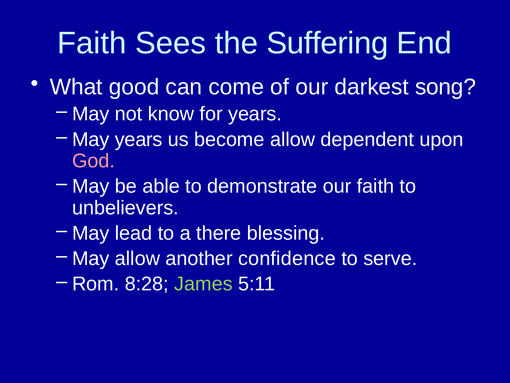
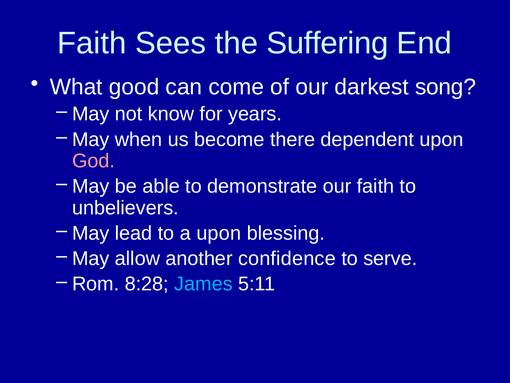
May years: years -> when
become allow: allow -> there
a there: there -> upon
James colour: light green -> light blue
